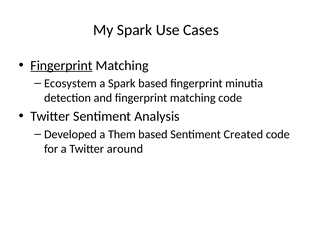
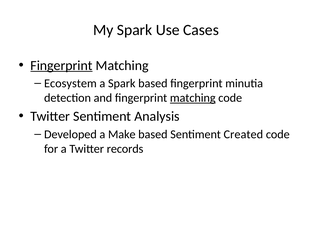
matching at (193, 98) underline: none -> present
Them: Them -> Make
around: around -> records
